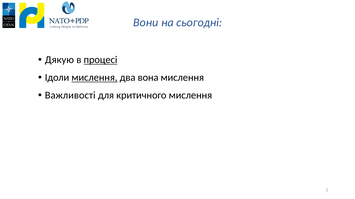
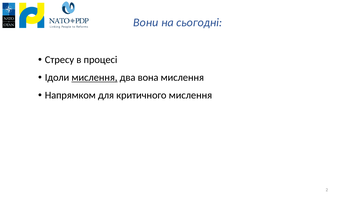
Дякую: Дякую -> Стресу
процесі underline: present -> none
Важливості: Важливості -> Напрямком
